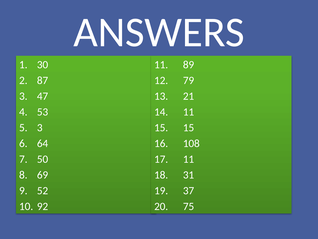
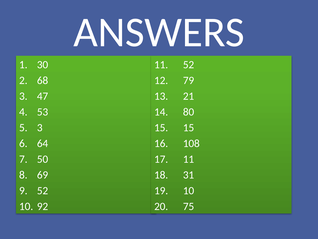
11 89: 89 -> 52
87: 87 -> 68
14 11: 11 -> 80
19 37: 37 -> 10
